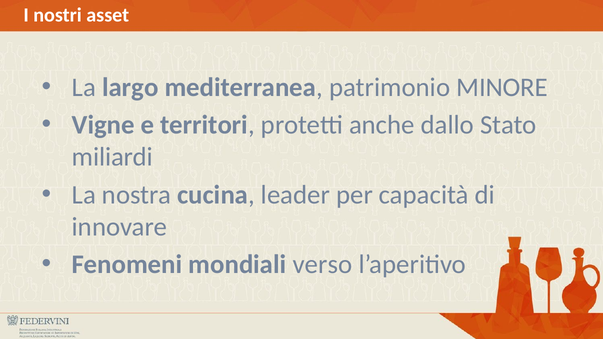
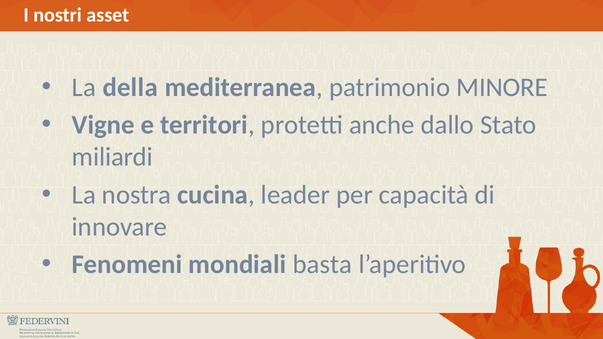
largo: largo -> della
verso: verso -> basta
